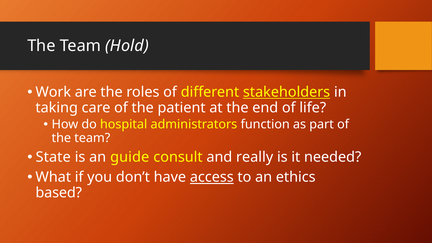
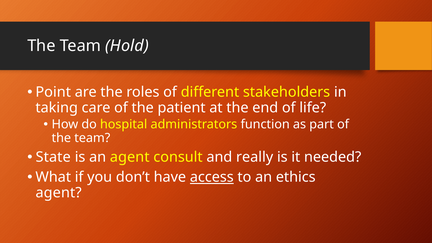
Work: Work -> Point
stakeholders underline: present -> none
an guide: guide -> agent
based at (59, 193): based -> agent
